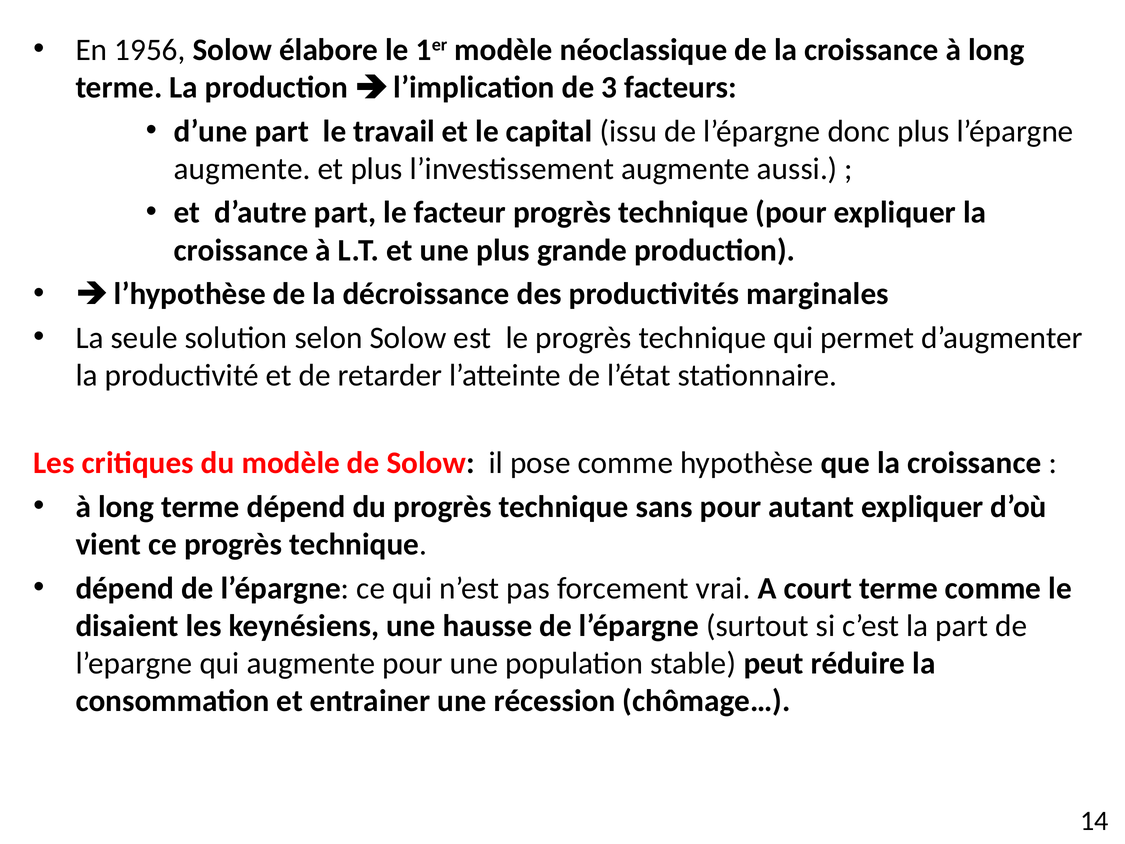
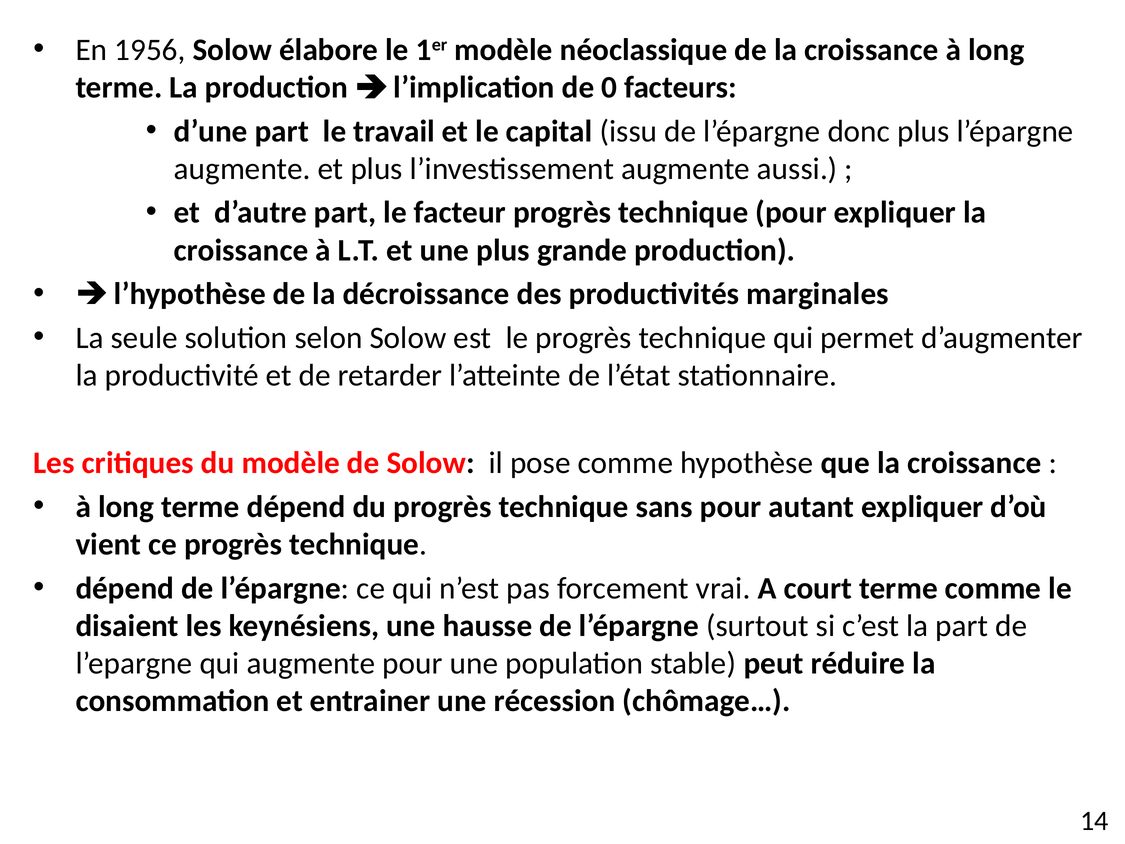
3: 3 -> 0
